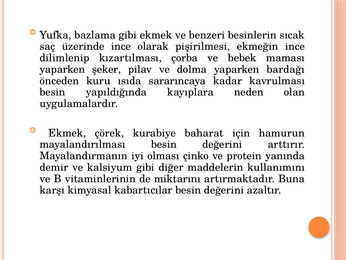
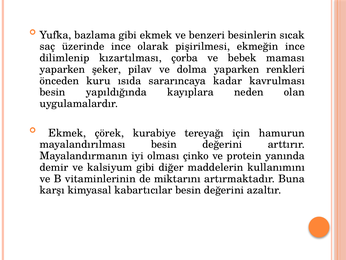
bardağı: bardağı -> renkleri
baharat: baharat -> tereyağı
